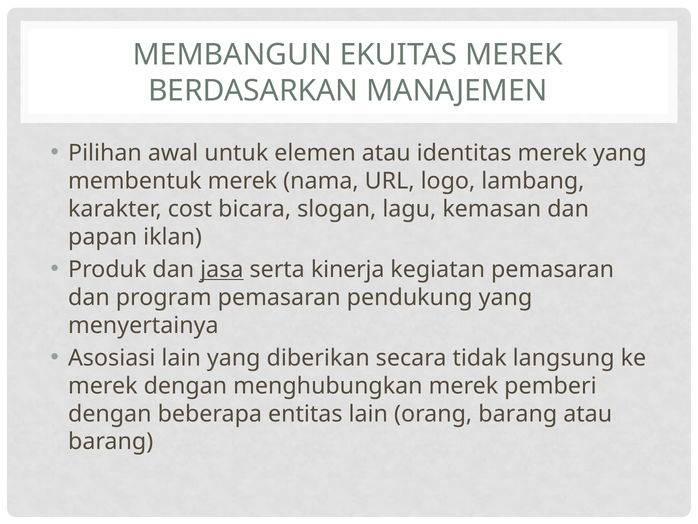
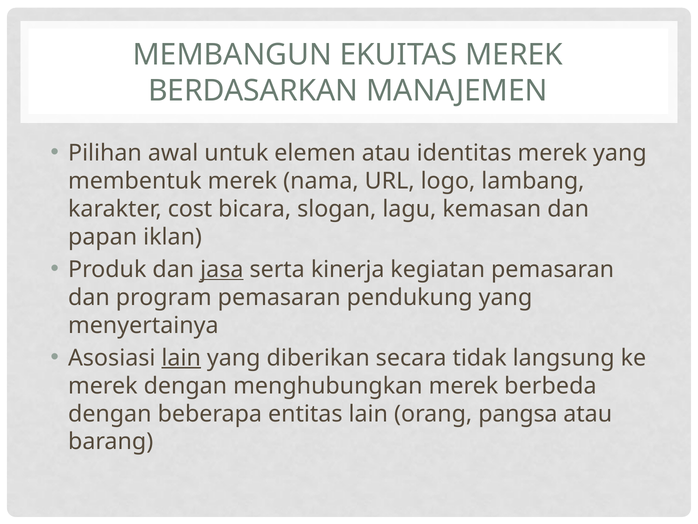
lain at (181, 358) underline: none -> present
pemberi: pemberi -> berbeda
orang barang: barang -> pangsa
